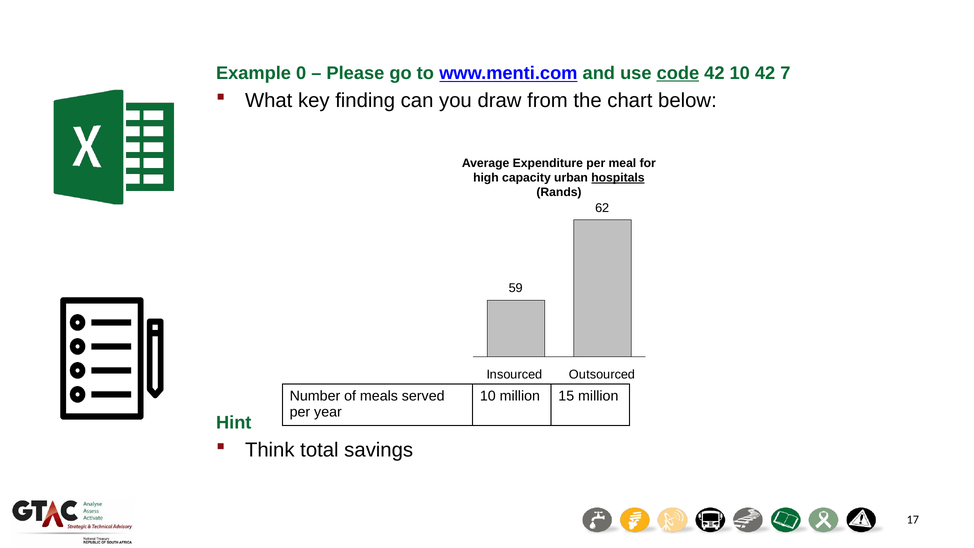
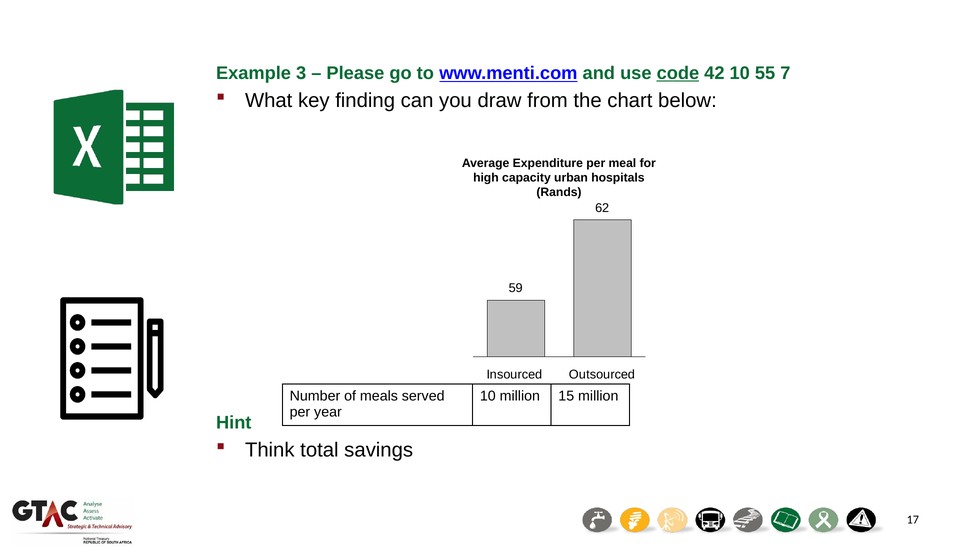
0: 0 -> 3
10 42: 42 -> 55
hospitals underline: present -> none
